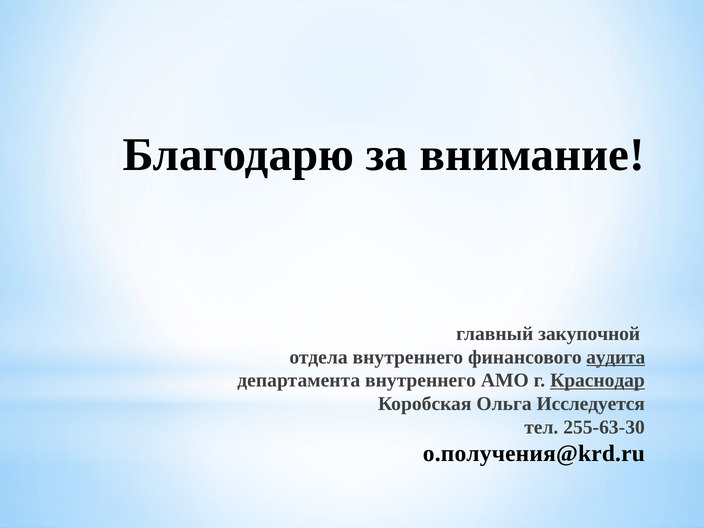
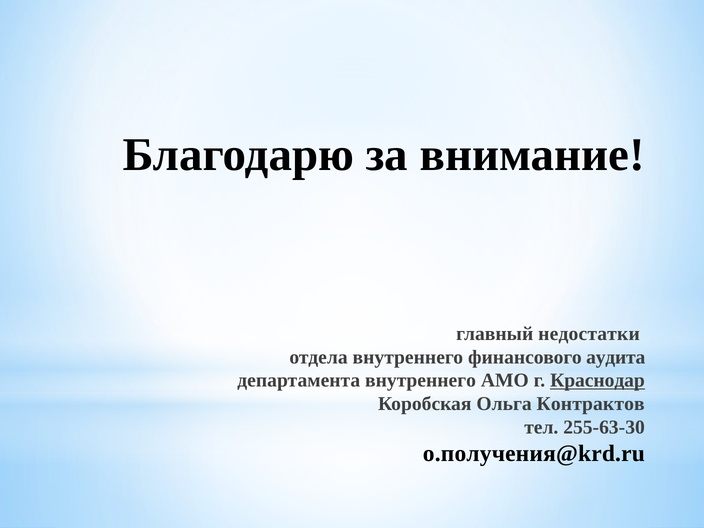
закупочной: закупочной -> недостатки
аудита underline: present -> none
Исследуется: Исследуется -> Контрактов
